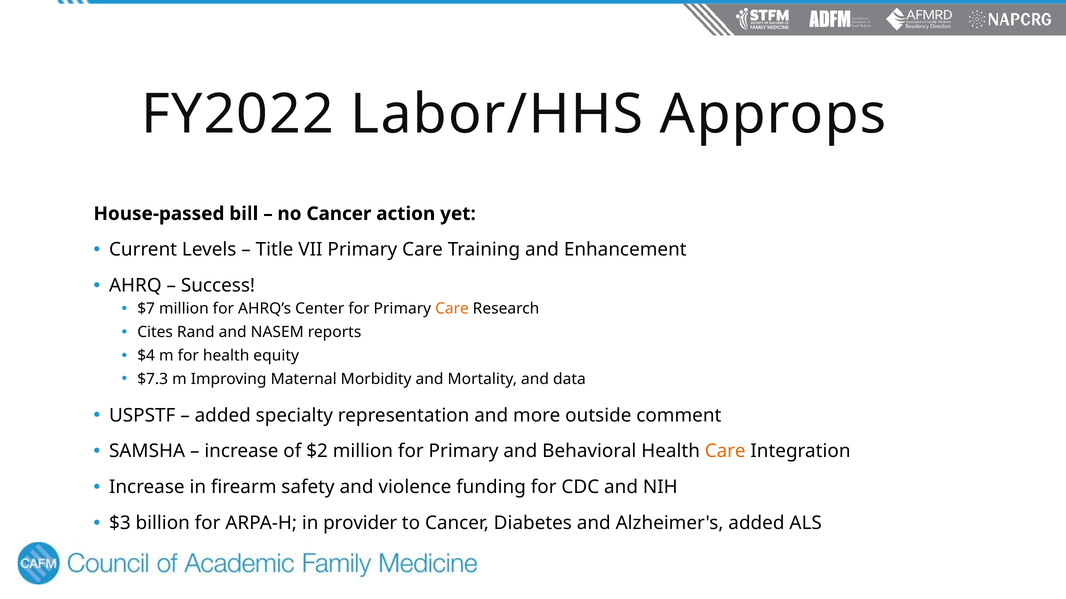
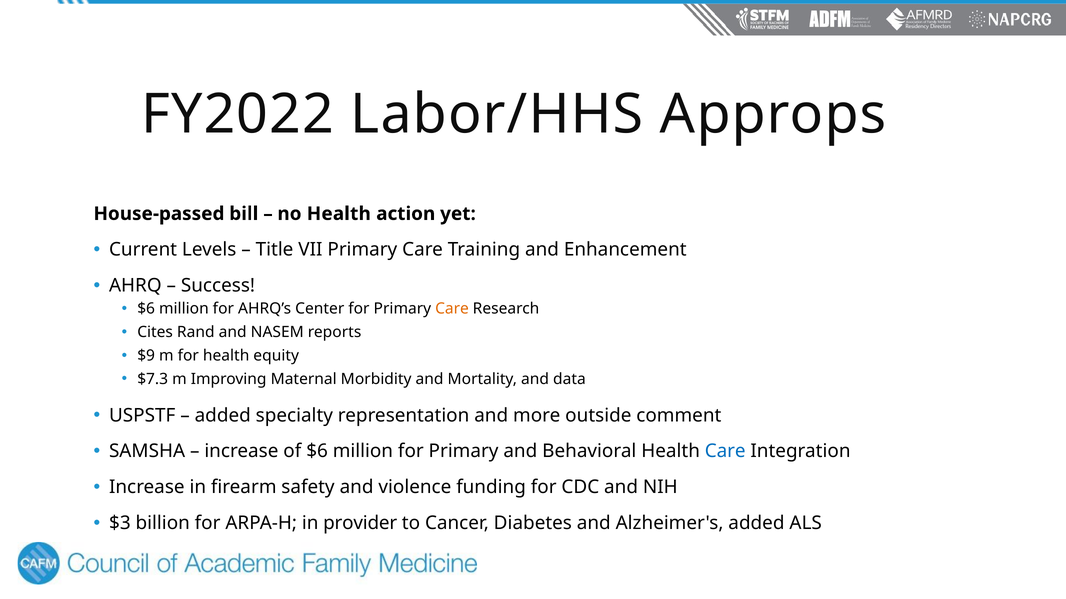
no Cancer: Cancer -> Health
$7 at (146, 309): $7 -> $6
$4: $4 -> $9
of $2: $2 -> $6
Care at (725, 452) colour: orange -> blue
